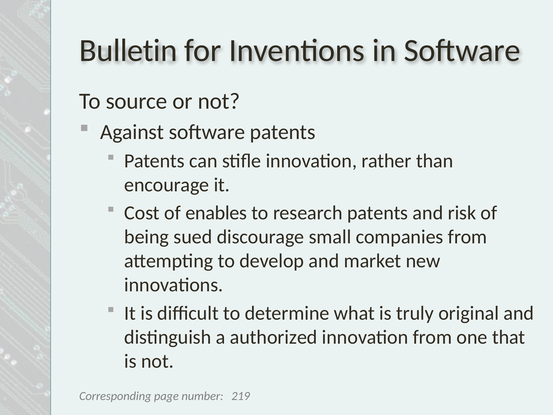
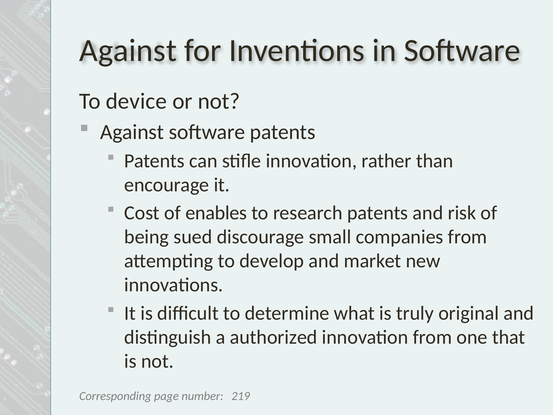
Bulletin at (128, 51): Bulletin -> Against
source: source -> device
